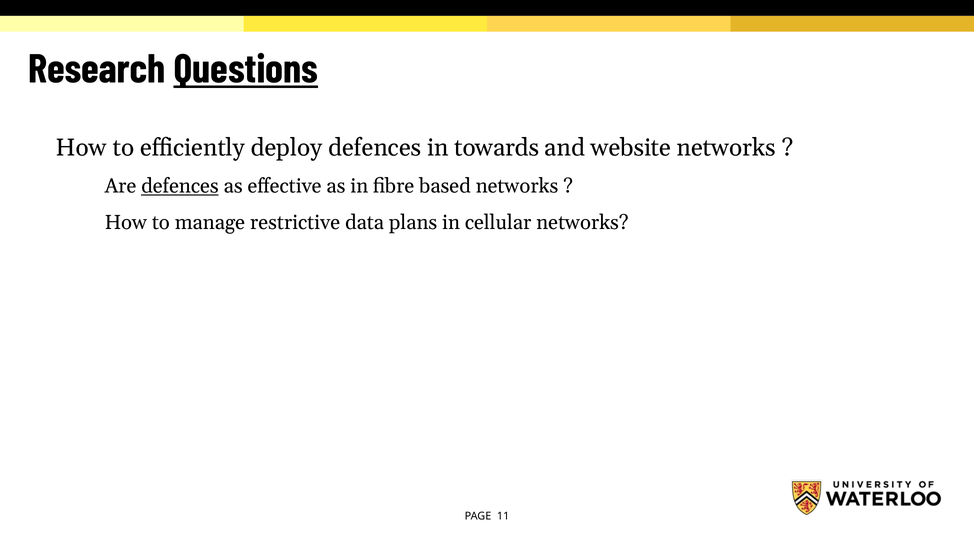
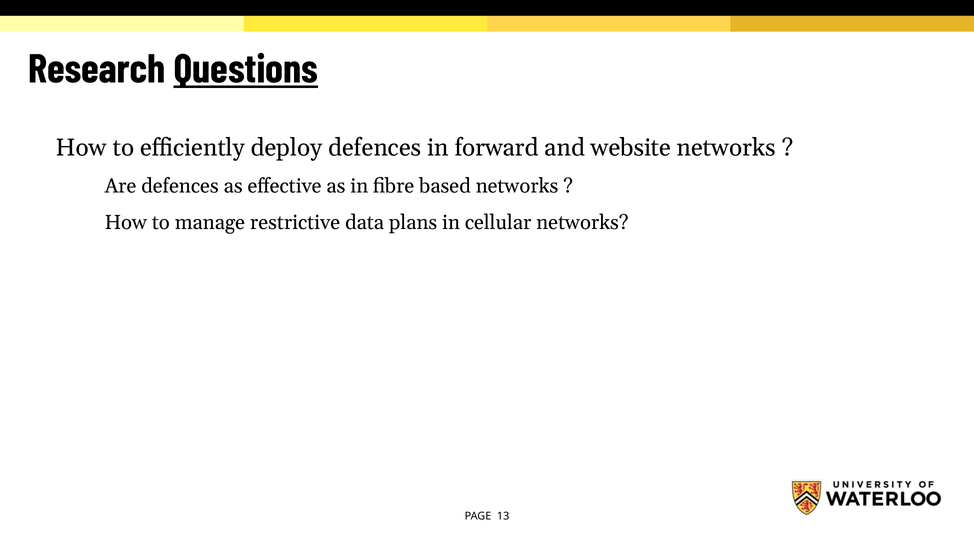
towards: towards -> forward
defences at (180, 186) underline: present -> none
11: 11 -> 13
